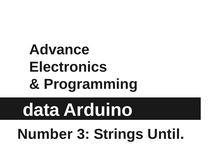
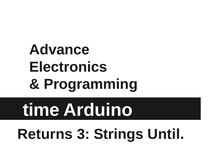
data: data -> time
Number: Number -> Returns
